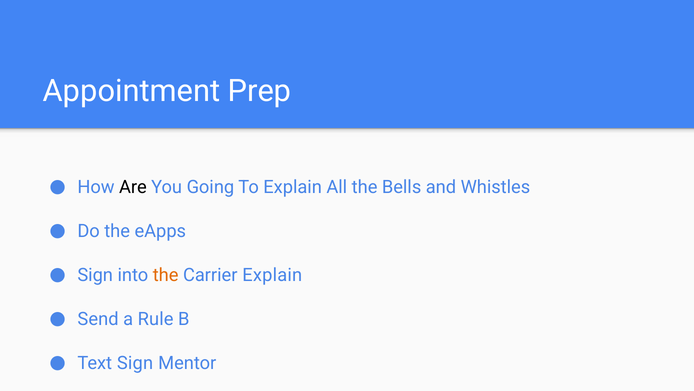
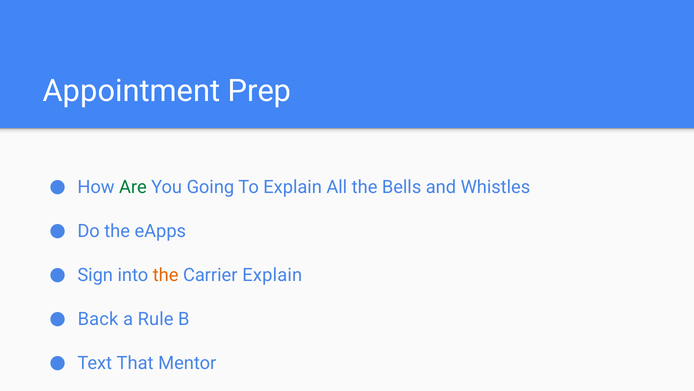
Are colour: black -> green
Send: Send -> Back
Text Sign: Sign -> That
